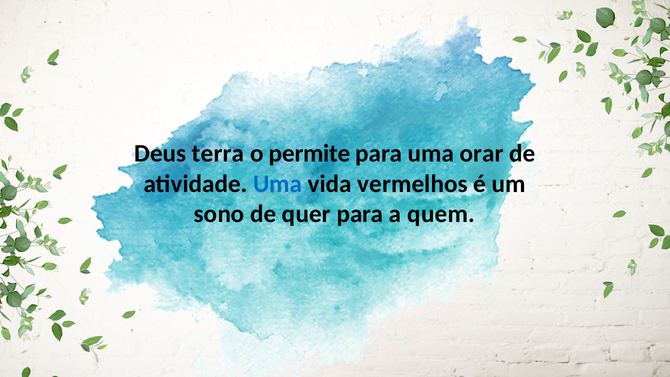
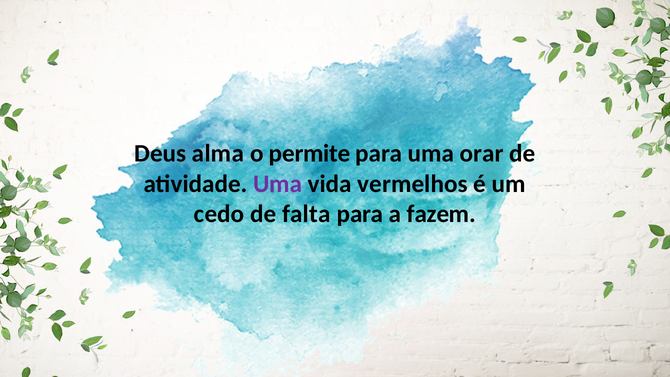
terra: terra -> alma
Uma at (278, 184) colour: blue -> purple
sono: sono -> cedo
quer: quer -> falta
quem: quem -> fazem
